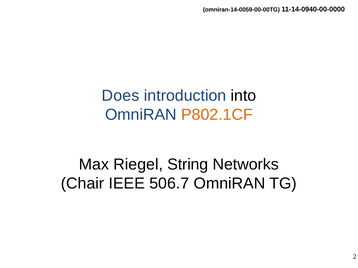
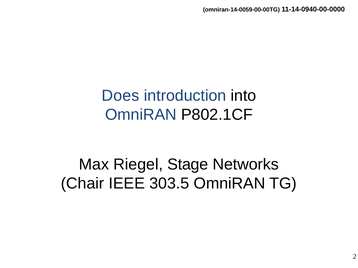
P802.1CF colour: orange -> black
String: String -> Stage
506.7: 506.7 -> 303.5
